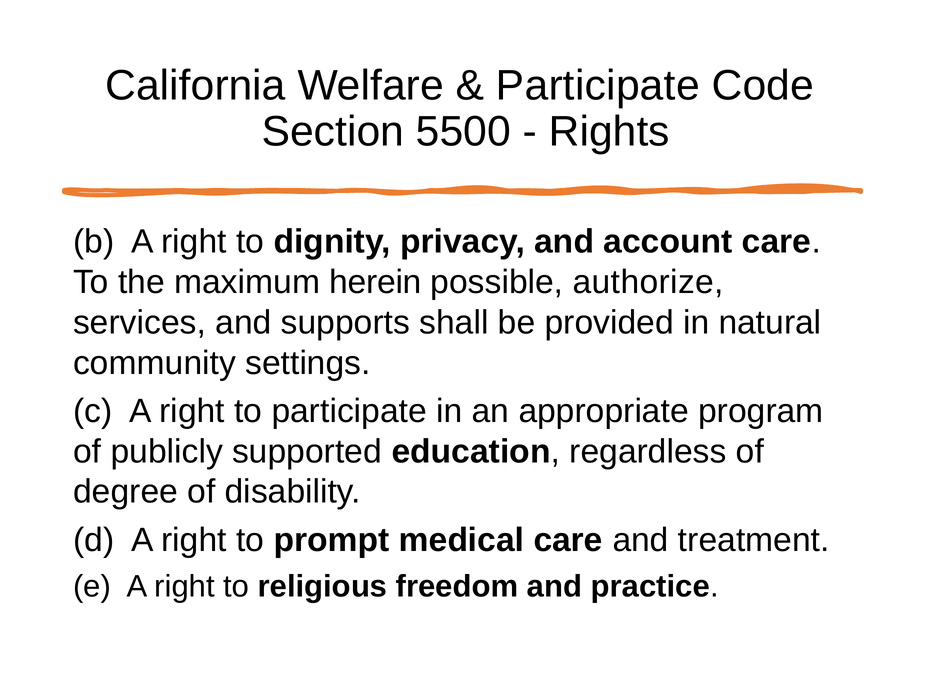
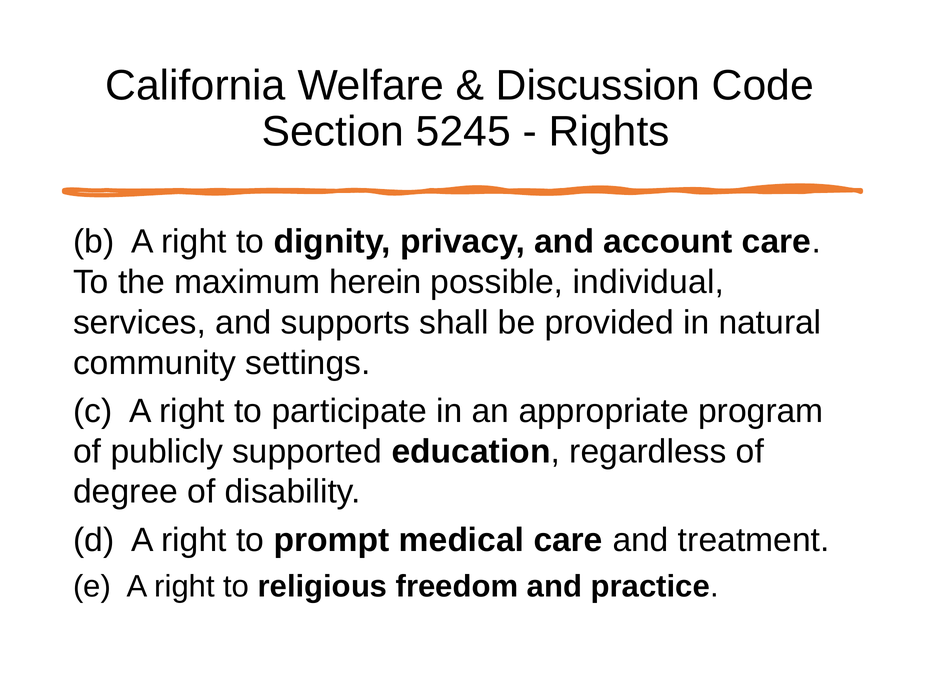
Participate at (598, 86): Participate -> Discussion
5500: 5500 -> 5245
authorize: authorize -> individual
